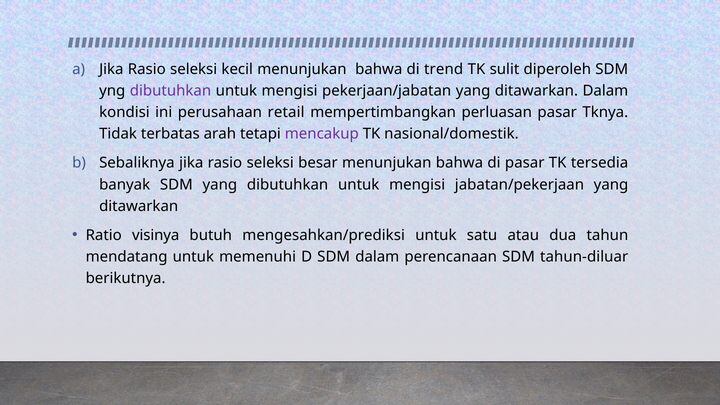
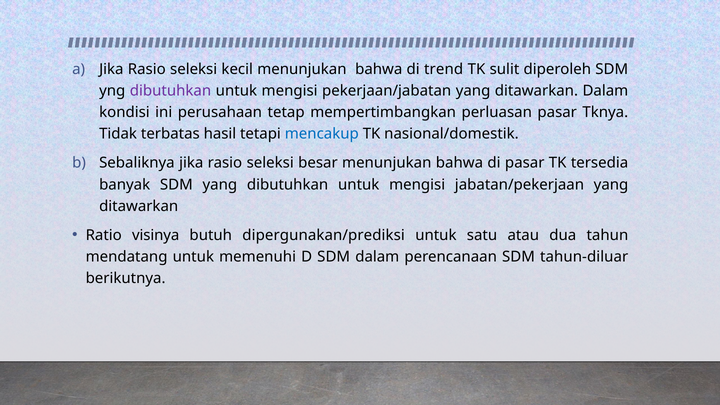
retail: retail -> tetap
arah: arah -> hasil
mencakup colour: purple -> blue
mengesahkan/prediksi: mengesahkan/prediksi -> dipergunakan/prediksi
